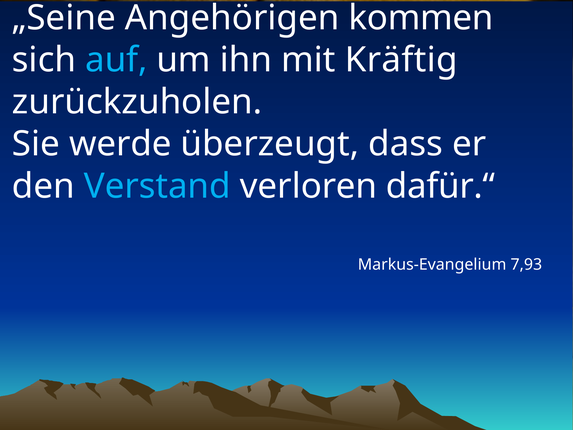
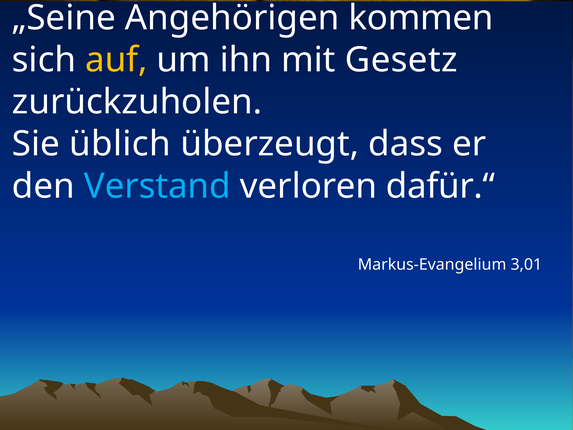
auf colour: light blue -> yellow
Kräftig: Kräftig -> Gesetz
werde: werde -> üblich
7,93: 7,93 -> 3,01
